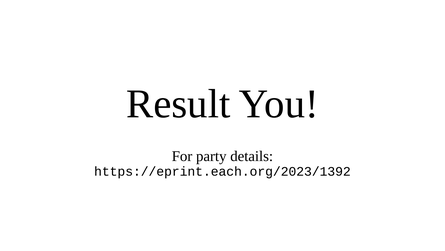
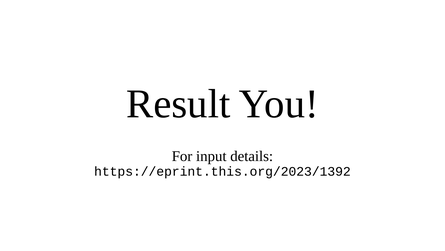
party: party -> input
https://eprint.each.org/2023/1392: https://eprint.each.org/2023/1392 -> https://eprint.this.org/2023/1392
